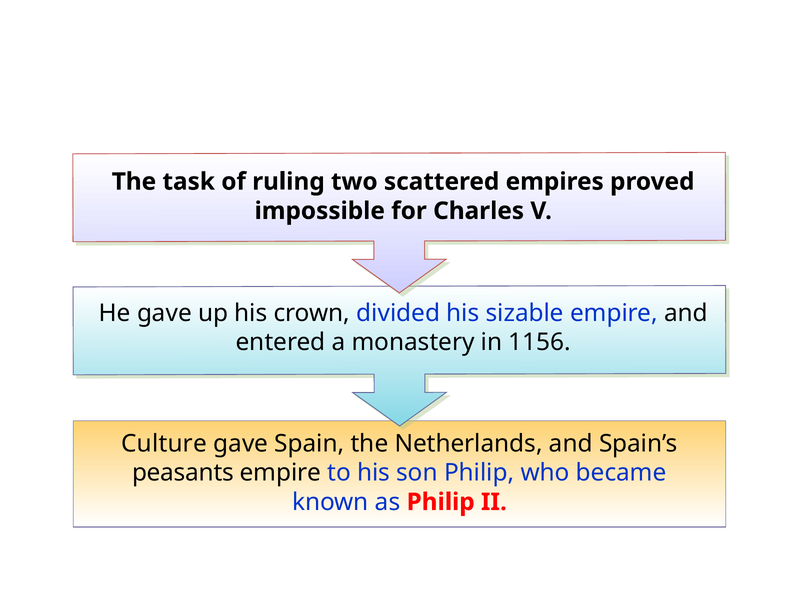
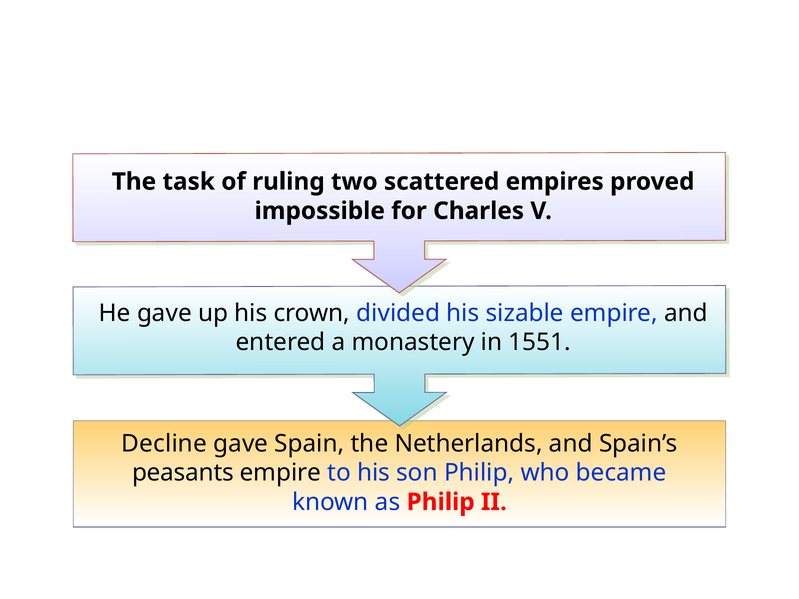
1156: 1156 -> 1551
Culture: Culture -> Decline
